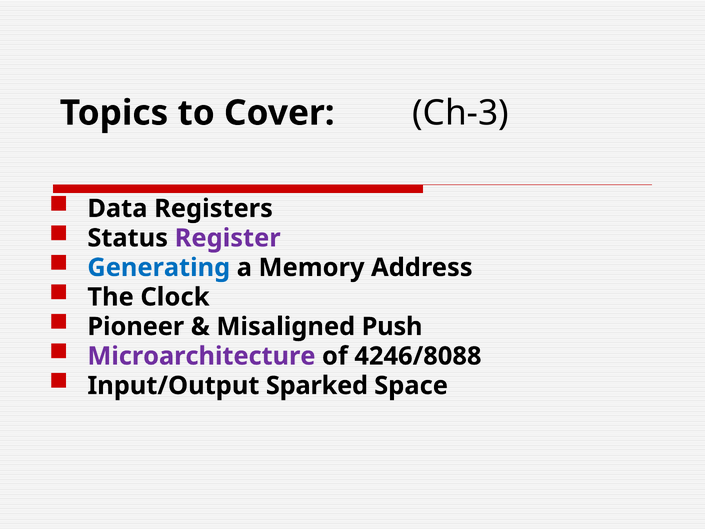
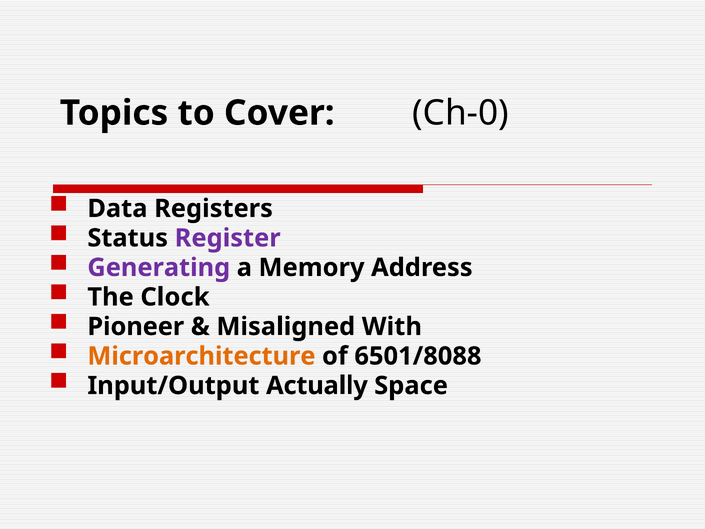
Ch-3: Ch-3 -> Ch-0
Generating colour: blue -> purple
Push: Push -> With
Microarchitecture colour: purple -> orange
4246/8088: 4246/8088 -> 6501/8088
Sparked: Sparked -> Actually
